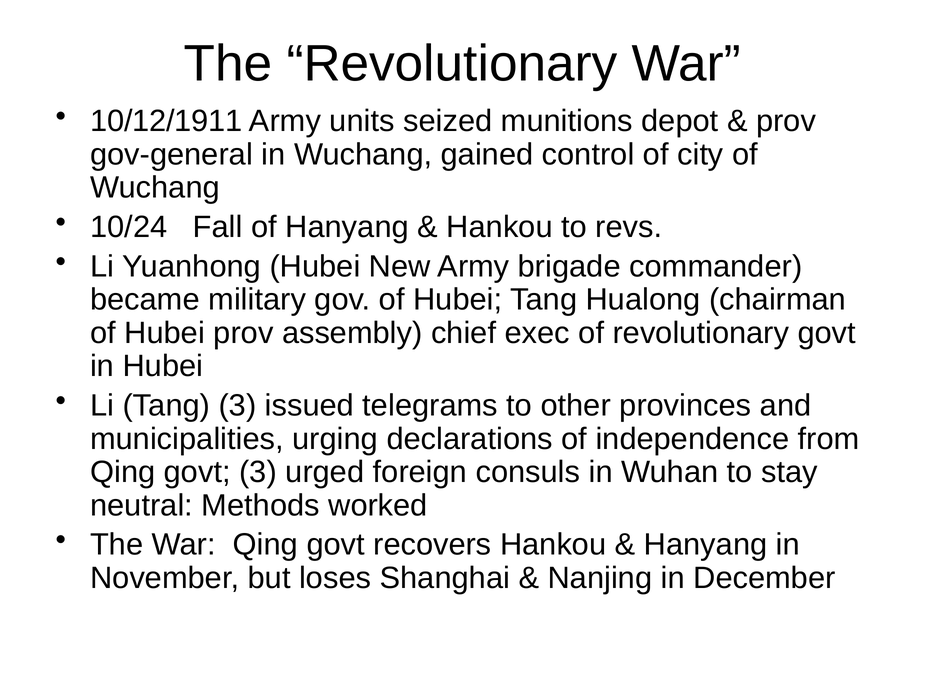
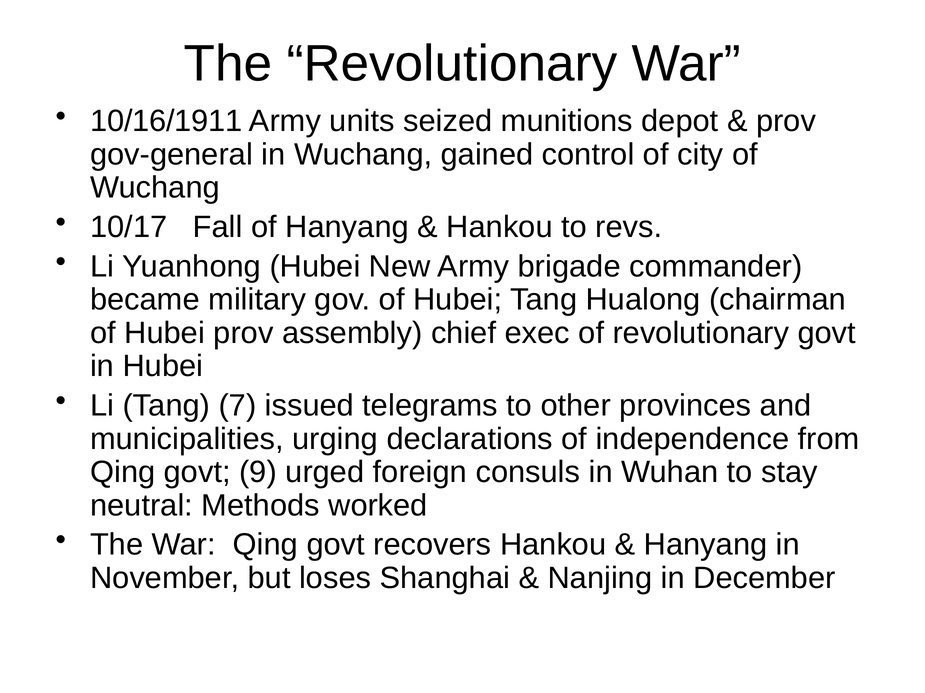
10/12/1911: 10/12/1911 -> 10/16/1911
10/24: 10/24 -> 10/17
Tang 3: 3 -> 7
govt 3: 3 -> 9
